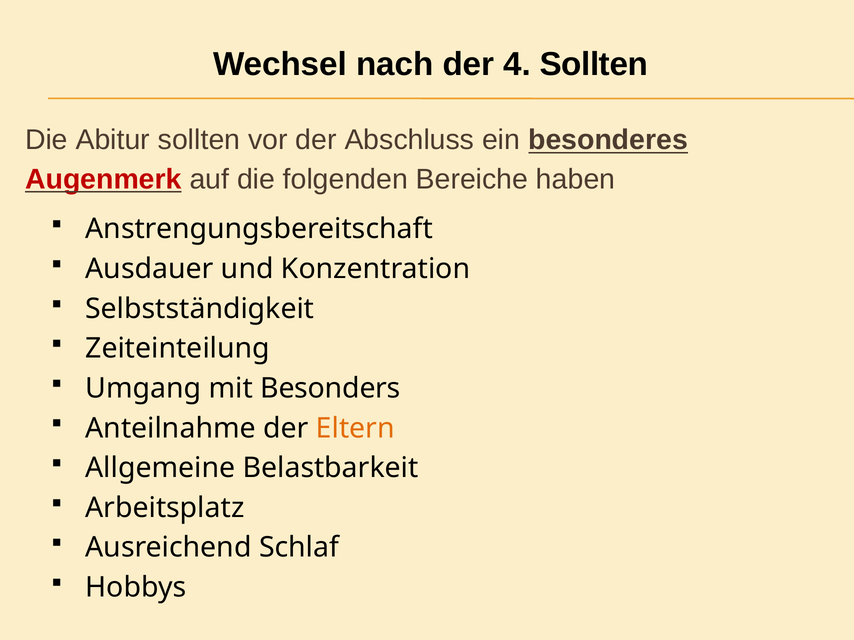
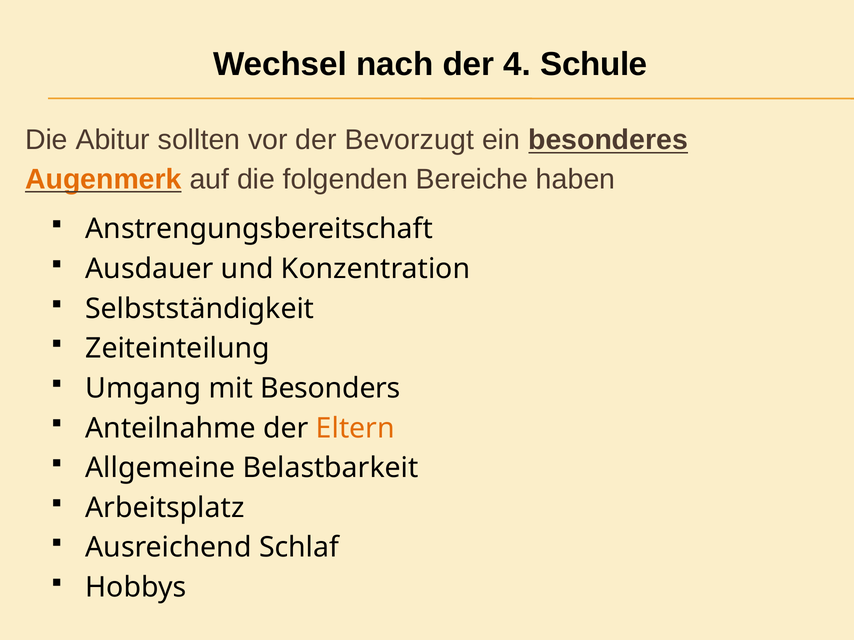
4 Sollten: Sollten -> Schule
Abschluss: Abschluss -> Bevorzugt
Augenmerk colour: red -> orange
